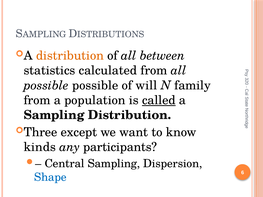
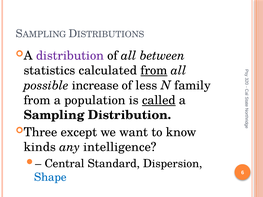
distribution at (70, 56) colour: orange -> purple
from at (154, 71) underline: none -> present
possible possible: possible -> increase
will: will -> less
participants: participants -> intelligence
Central Sampling: Sampling -> Standard
